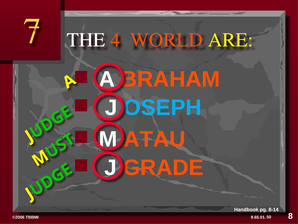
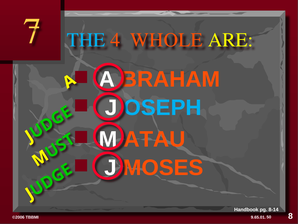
THE colour: white -> light blue
WORLD: WORLD -> WHOLE
GRADE: GRADE -> MOSES
